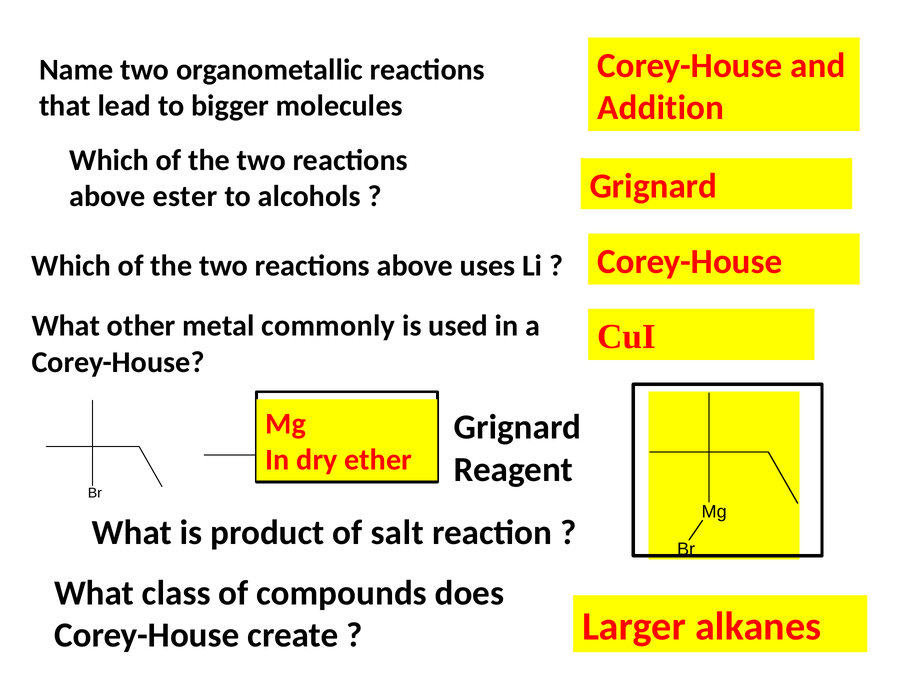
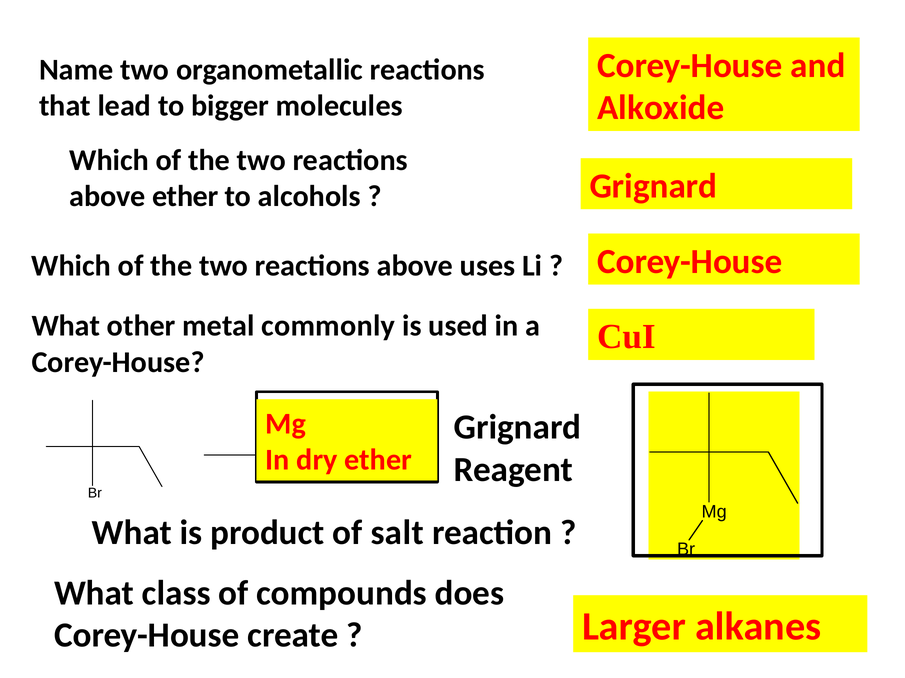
Addition: Addition -> Alkoxide
above ester: ester -> ether
